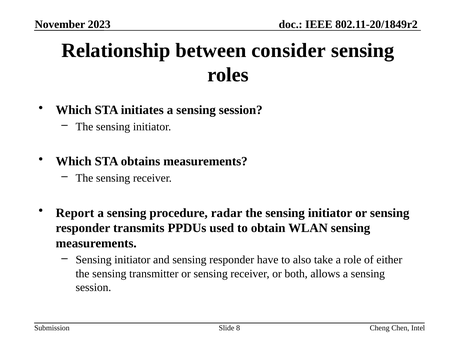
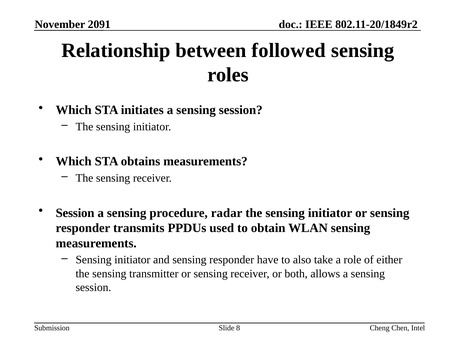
2023: 2023 -> 2091
consider: consider -> followed
Report at (75, 212): Report -> Session
